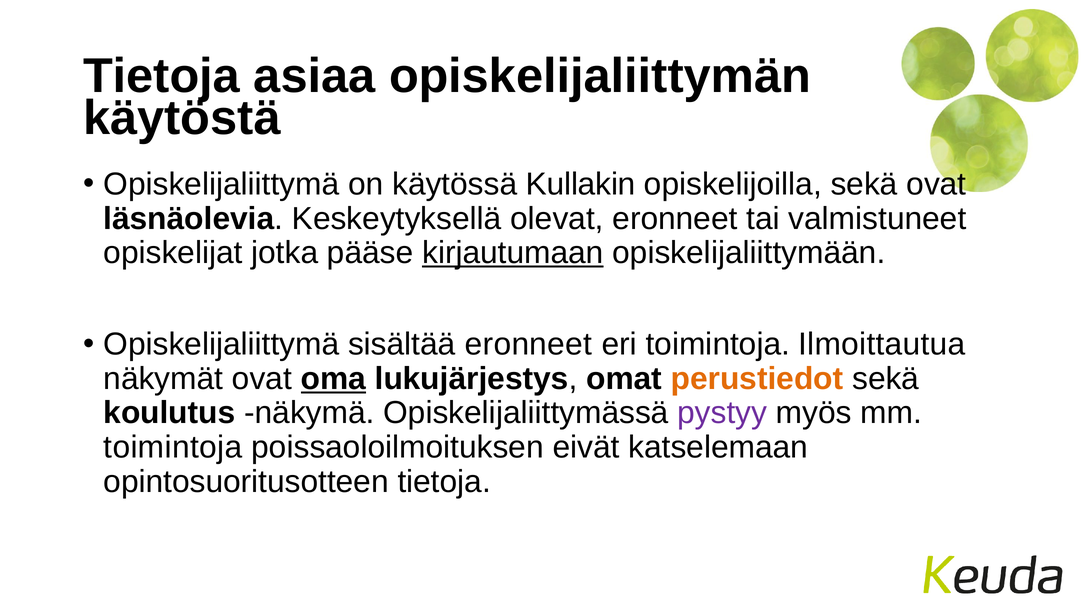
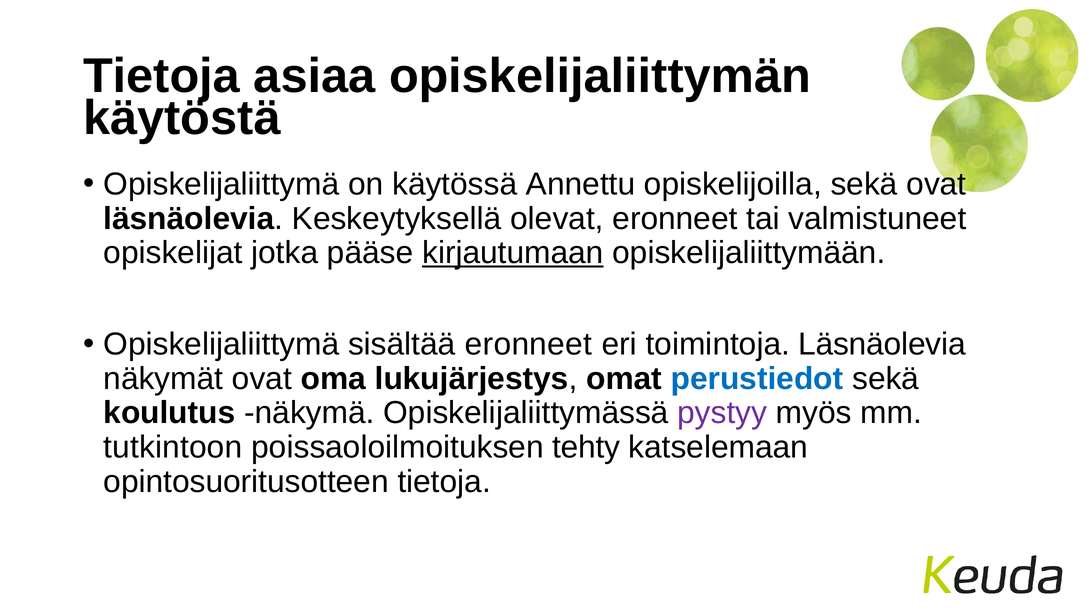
Kullakin: Kullakin -> Annettu
toimintoja Ilmoittautua: Ilmoittautua -> Läsnäolevia
oma underline: present -> none
perustiedot colour: orange -> blue
toimintoja at (173, 447): toimintoja -> tutkintoon
eivät: eivät -> tehty
